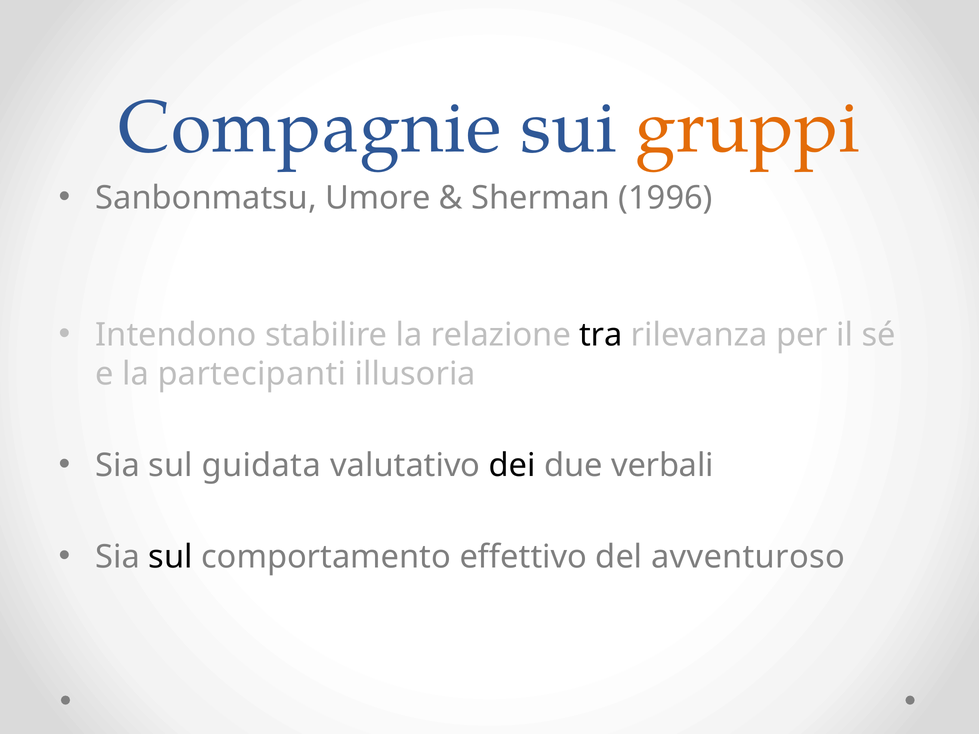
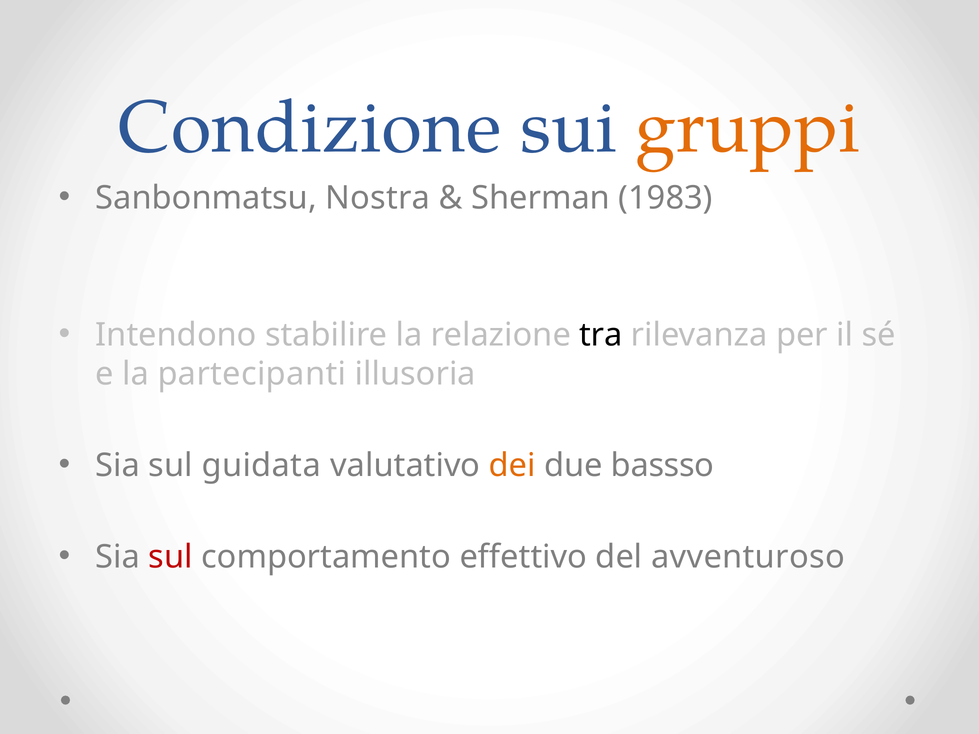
Compagnie: Compagnie -> Condizione
Umore: Umore -> Nostra
1996: 1996 -> 1983
dei colour: black -> orange
verbali: verbali -> bassso
sul at (171, 557) colour: black -> red
